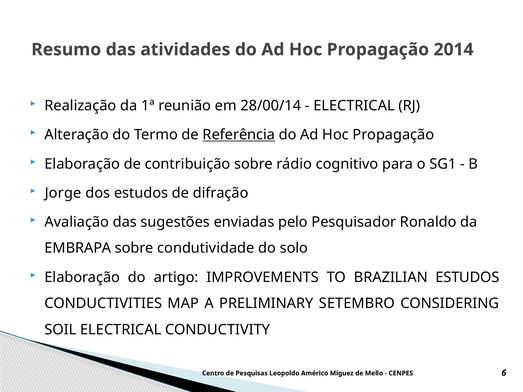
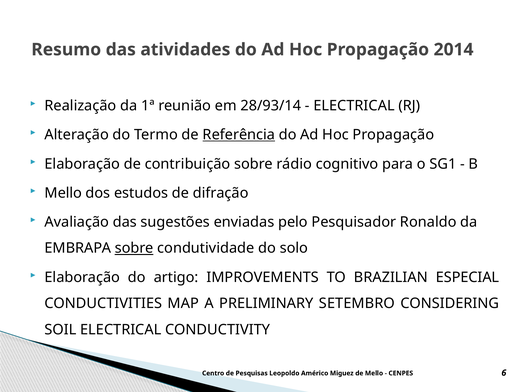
28/00/14: 28/00/14 -> 28/93/14
Jorge at (63, 193): Jorge -> Mello
sobre at (134, 248) underline: none -> present
BRAZILIAN ESTUDOS: ESTUDOS -> ESPECIAL
